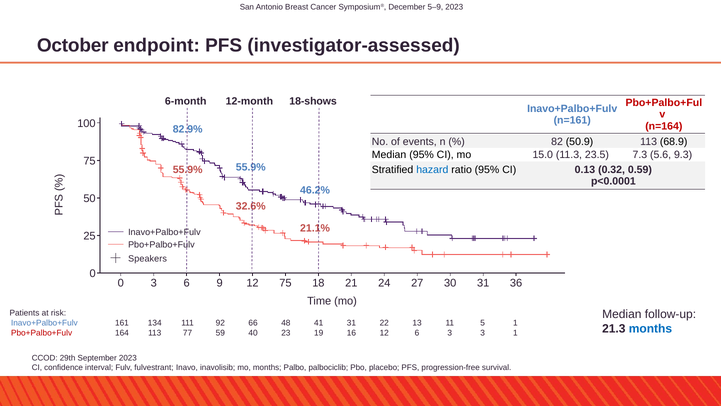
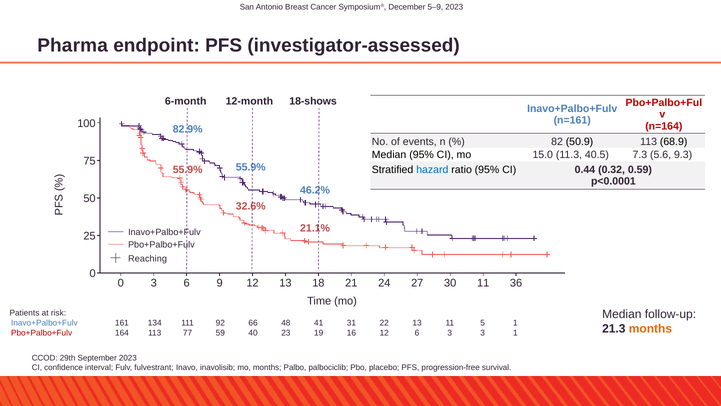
October: October -> Pharma
23.5: 23.5 -> 40.5
0.13: 0.13 -> 0.44
Speakers: Speakers -> Reaching
12 75: 75 -> 13
30 31: 31 -> 11
months at (650, 328) colour: blue -> orange
